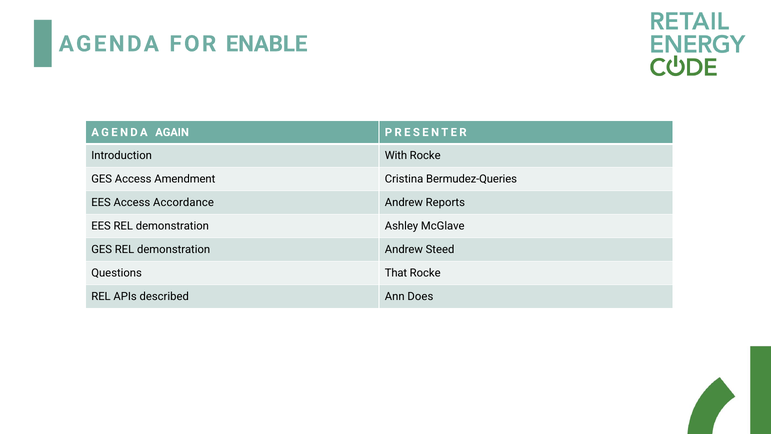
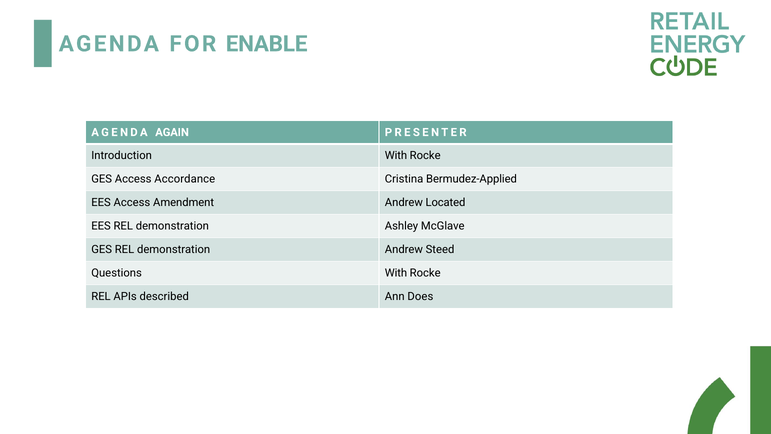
Amendment: Amendment -> Accordance
Bermudez-Queries: Bermudez-Queries -> Bermudez-Applied
Accordance: Accordance -> Amendment
Reports: Reports -> Located
Questions That: That -> With
